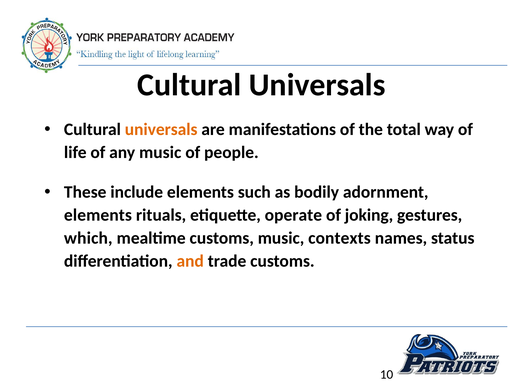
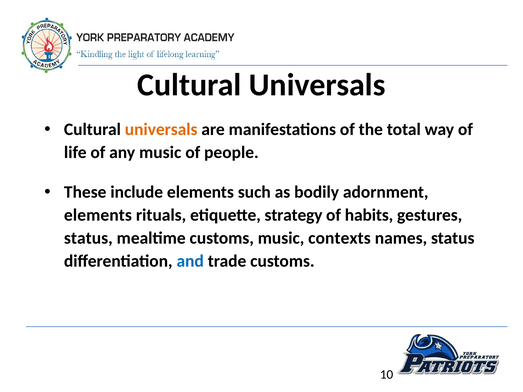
operate: operate -> strategy
joking: joking -> habits
which at (88, 238): which -> status
and colour: orange -> blue
